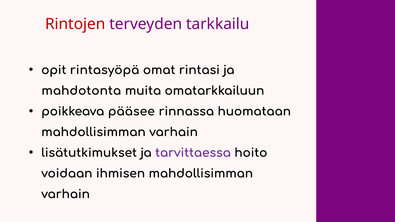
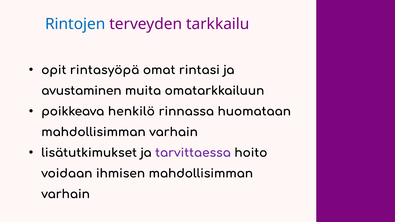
Rintojen colour: red -> blue
mahdotonta: mahdotonta -> avustaminen
pääsee: pääsee -> henkilö
